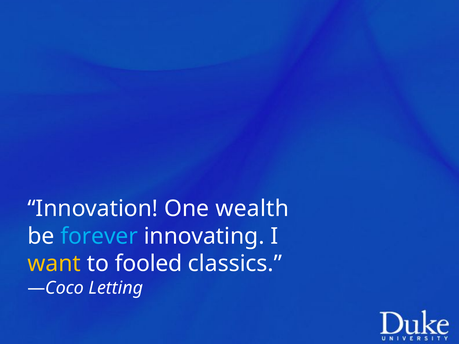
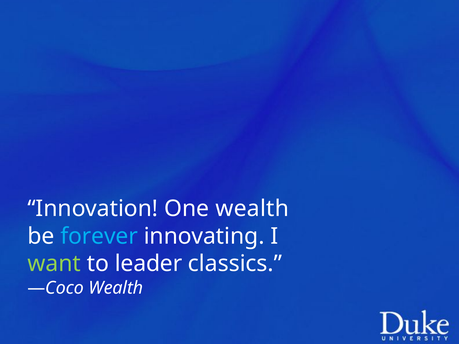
want colour: yellow -> light green
fooled: fooled -> leader
―Coco Letting: Letting -> Wealth
